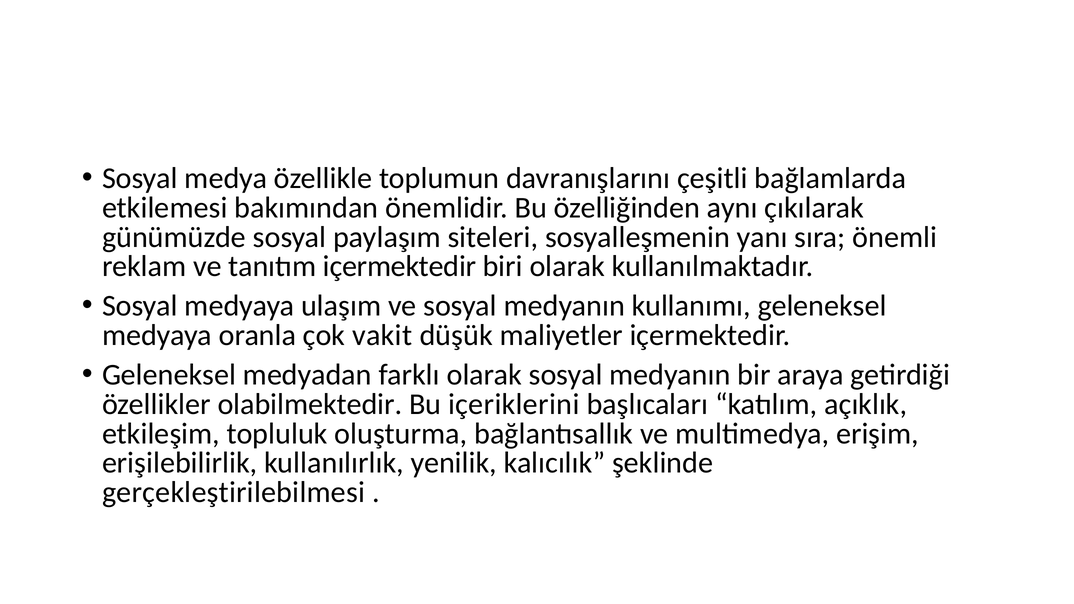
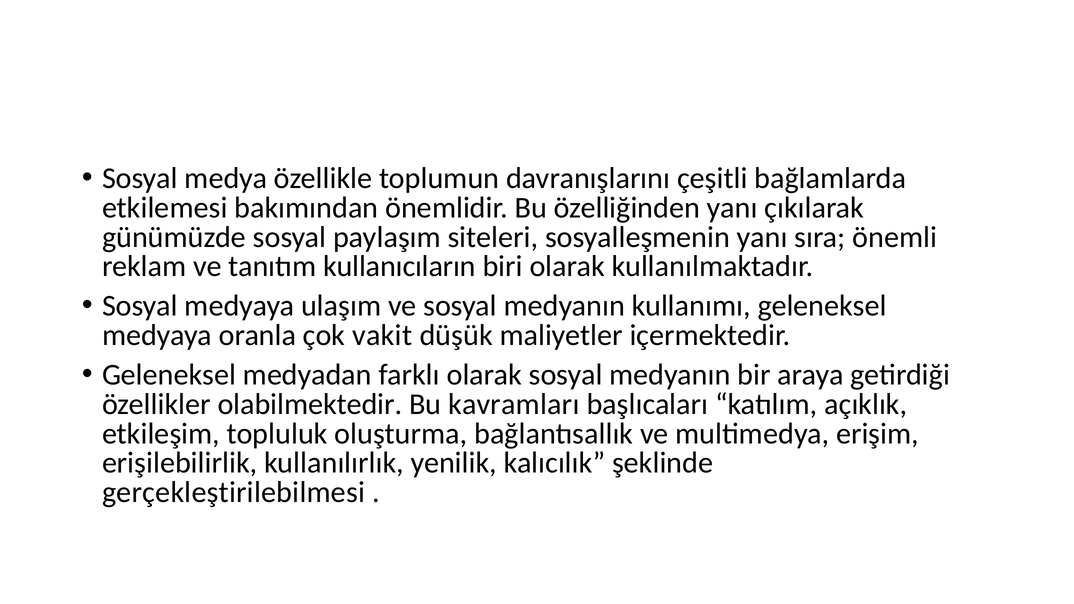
özelliğinden aynı: aynı -> yanı
tanıtım içermektedir: içermektedir -> kullanıcıların
içeriklerini: içeriklerini -> kavramları
